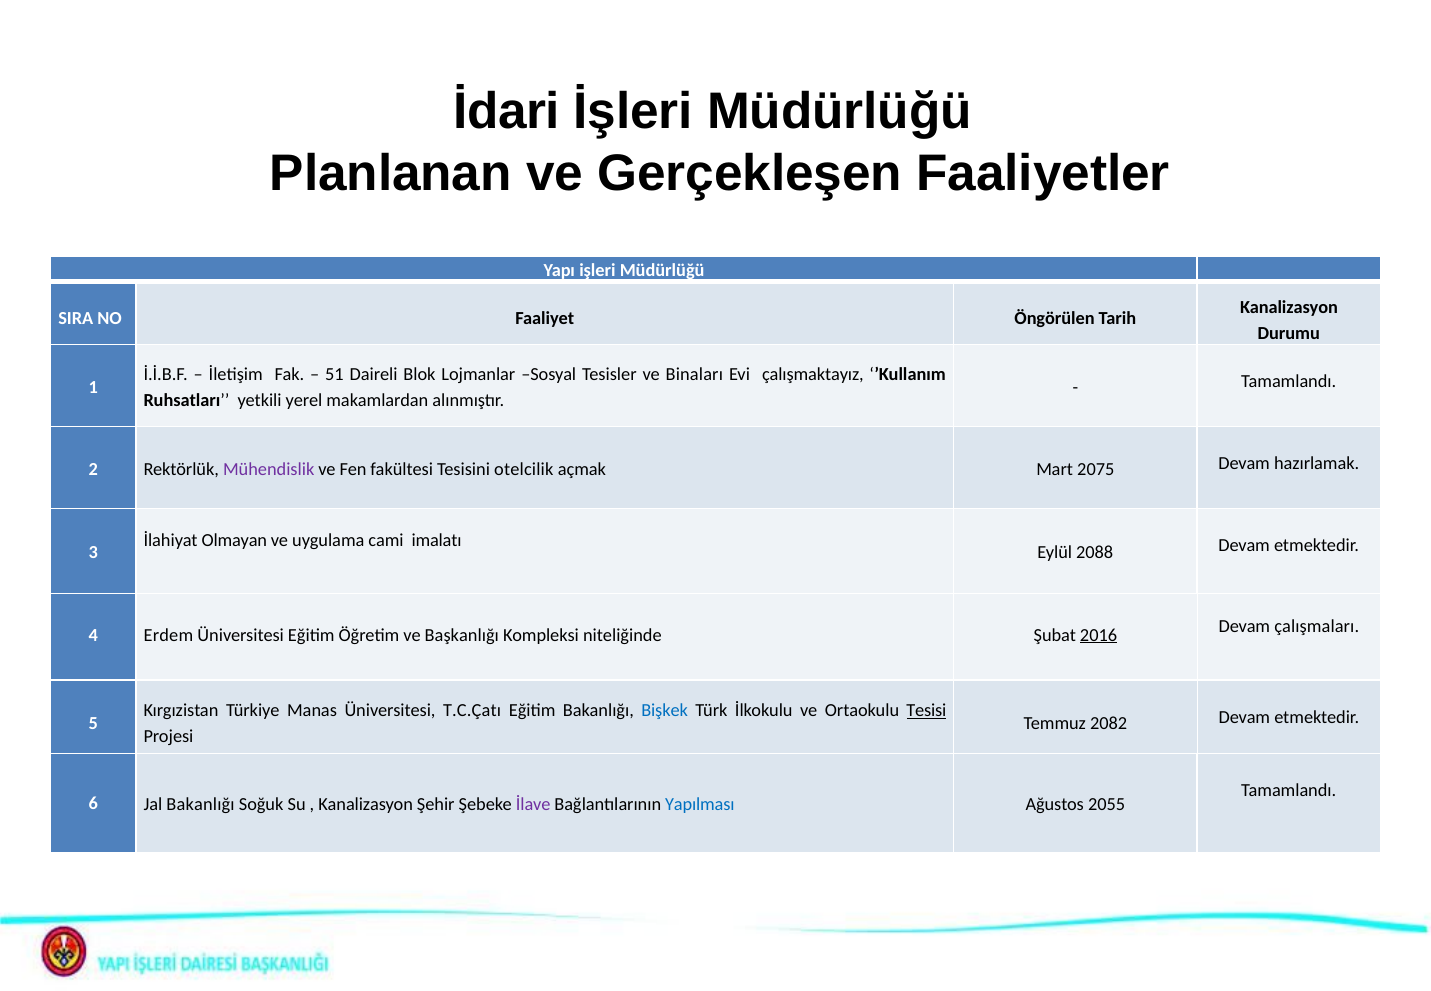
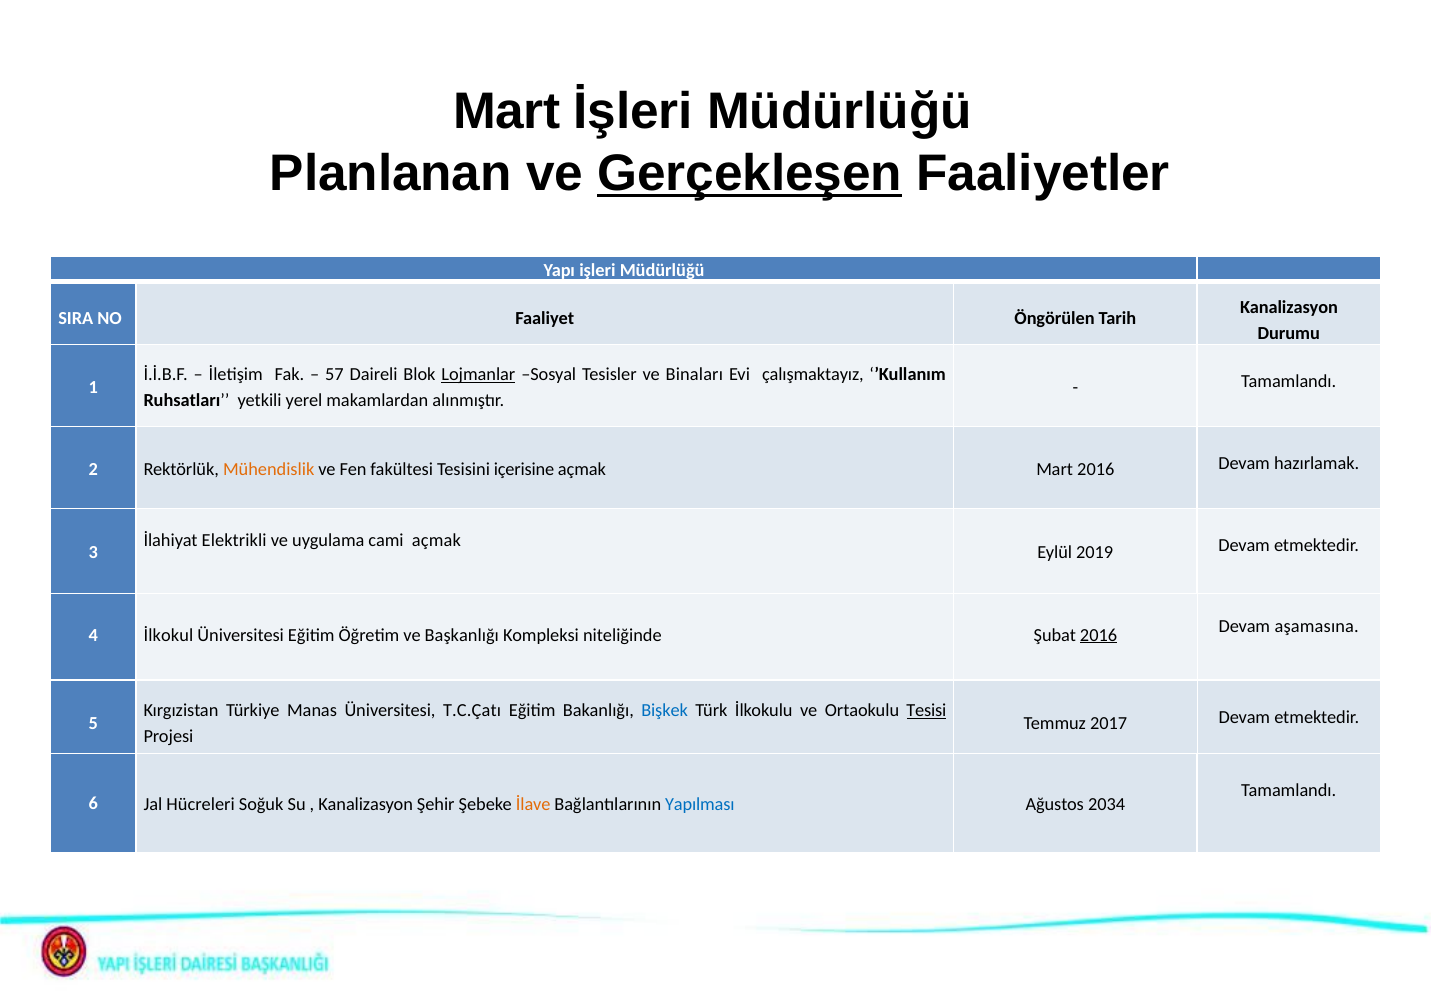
İdari at (507, 112): İdari -> Mart
Gerçekleşen underline: none -> present
51: 51 -> 57
Lojmanlar underline: none -> present
Mühendislik colour: purple -> orange
otelcilik: otelcilik -> içerisine
Mart 2075: 2075 -> 2016
Olmayan: Olmayan -> Elektrikli
cami imalatı: imalatı -> açmak
2088: 2088 -> 2019
Erdem: Erdem -> İlkokul
çalışmaları: çalışmaları -> aşamasına
2082: 2082 -> 2017
Jal Bakanlığı: Bakanlığı -> Hücreleri
İlave colour: purple -> orange
2055: 2055 -> 2034
